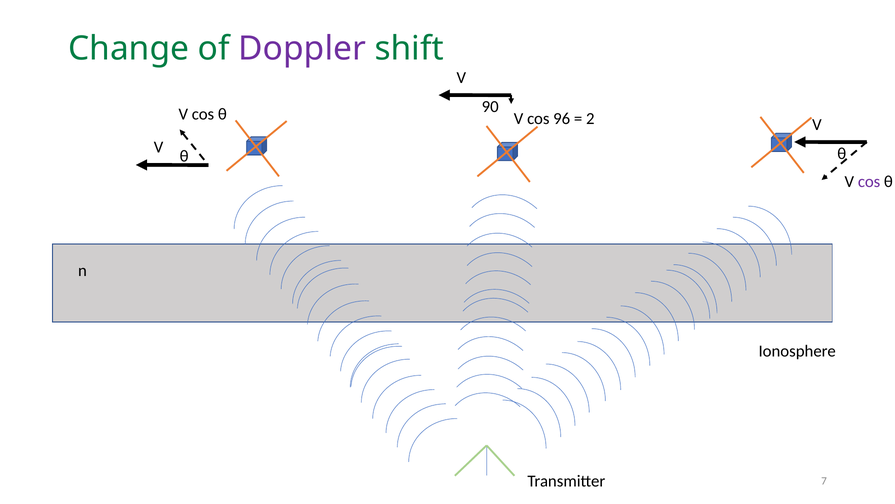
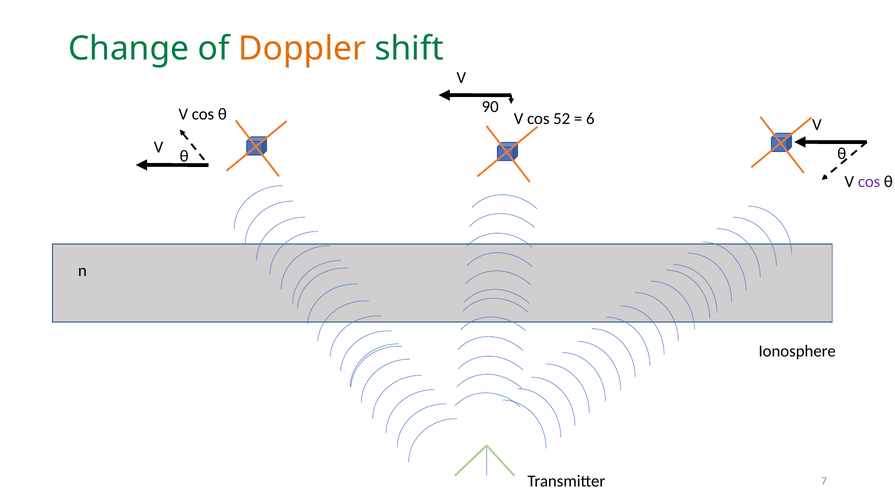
Doppler colour: purple -> orange
96: 96 -> 52
2: 2 -> 6
